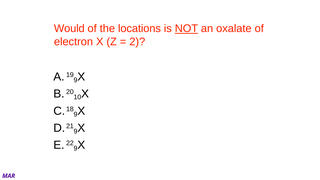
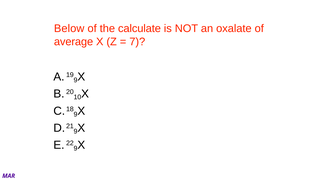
Would: Would -> Below
locations: locations -> calculate
NOT underline: present -> none
electron: electron -> average
2: 2 -> 7
